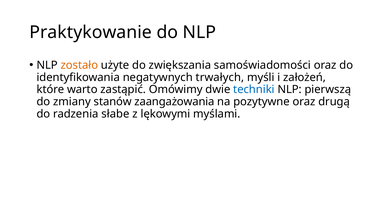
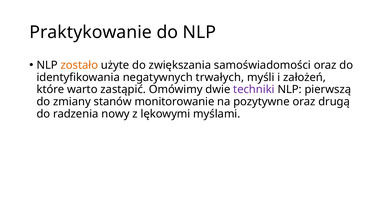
techniki colour: blue -> purple
zaangażowania: zaangażowania -> monitorowanie
słabe: słabe -> nowy
